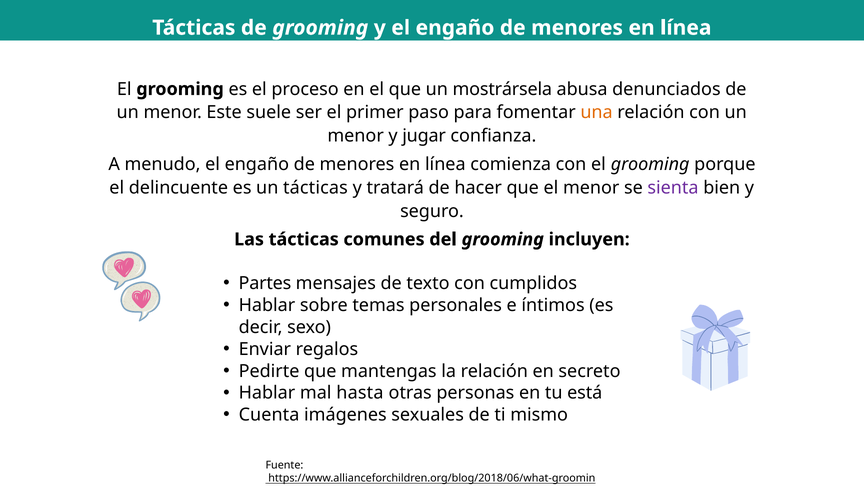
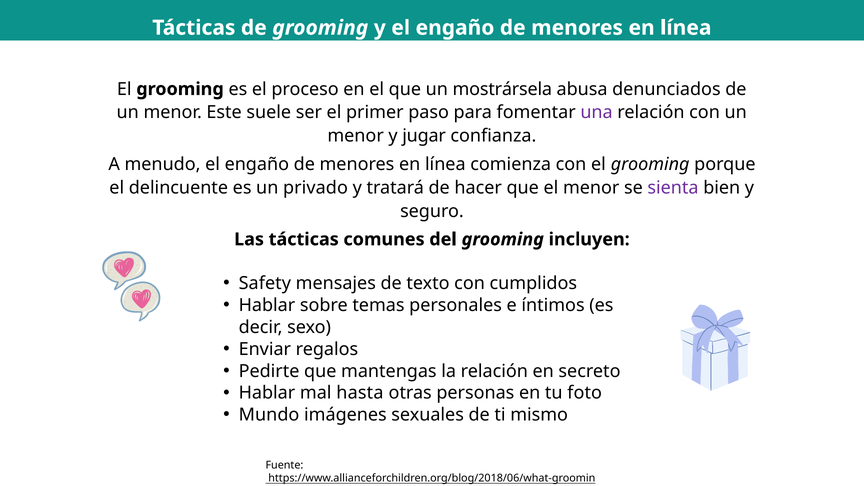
una colour: orange -> purple
un tácticas: tácticas -> privado
Partes: Partes -> Safety
está: está -> foto
Cuenta: Cuenta -> Mundo
